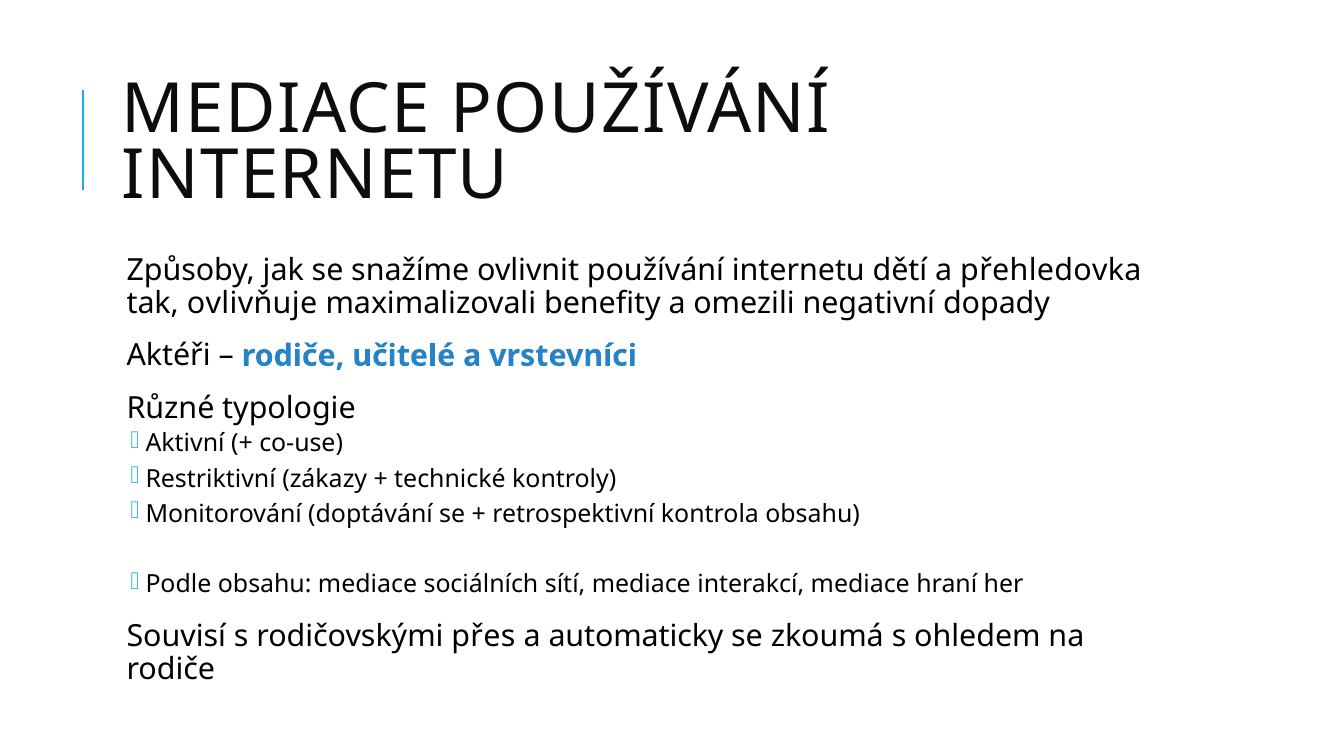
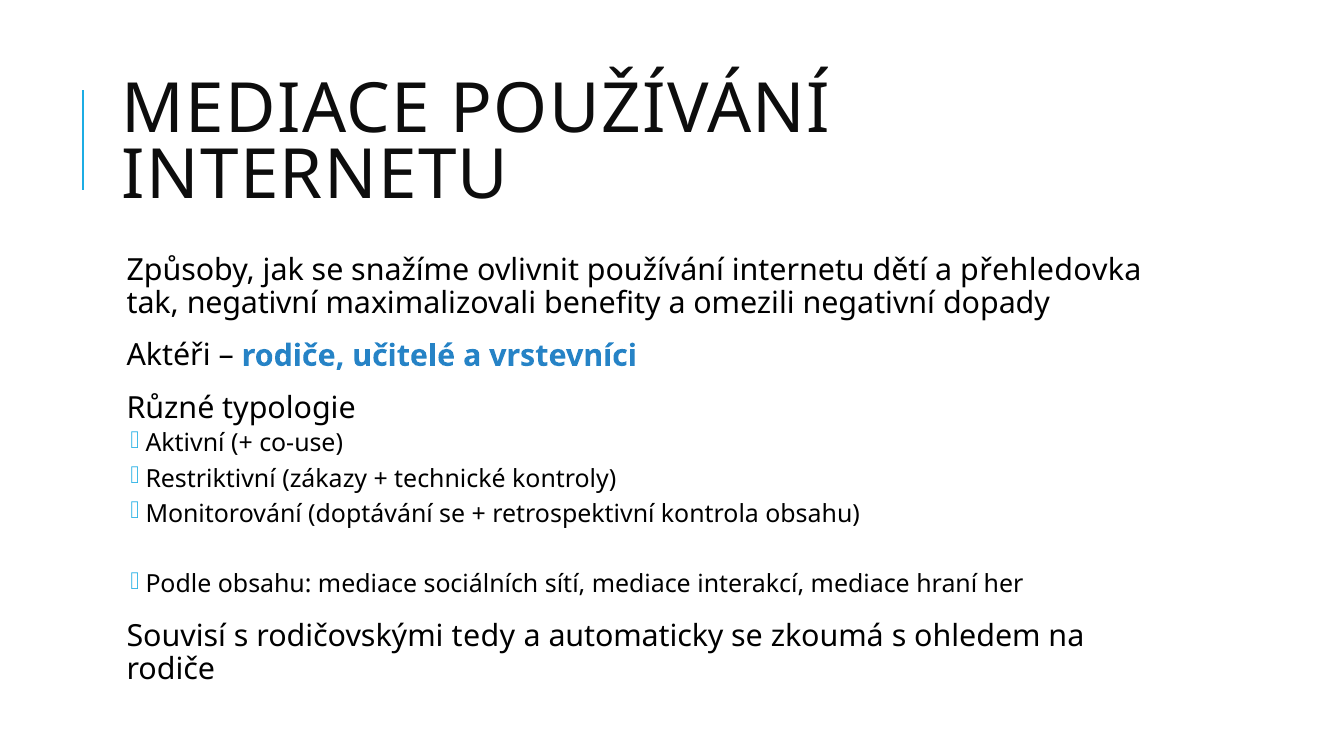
tak ovlivňuje: ovlivňuje -> negativní
přes: přes -> tedy
